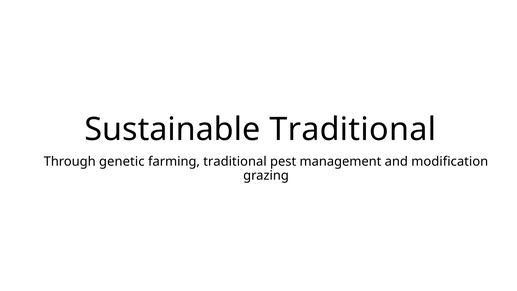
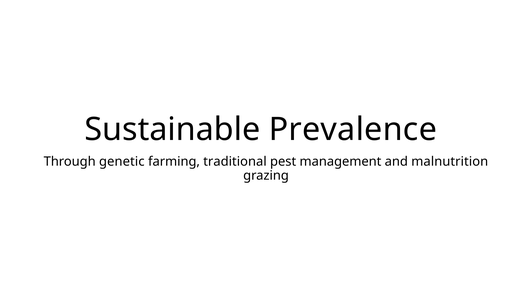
Sustainable Traditional: Traditional -> Prevalence
modification: modification -> malnutrition
